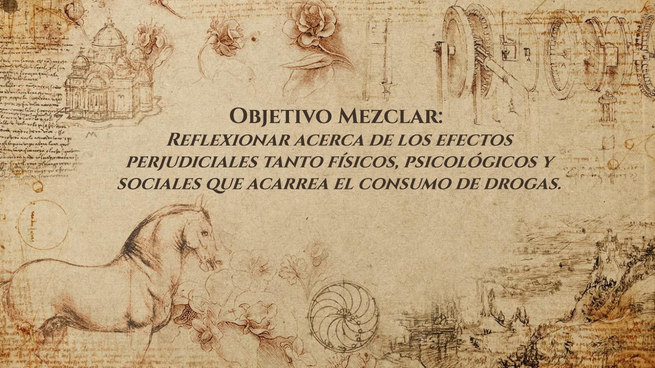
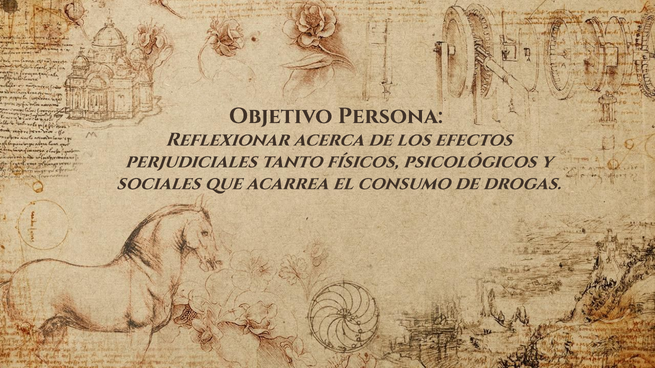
Mezclar: Mezclar -> Persona
